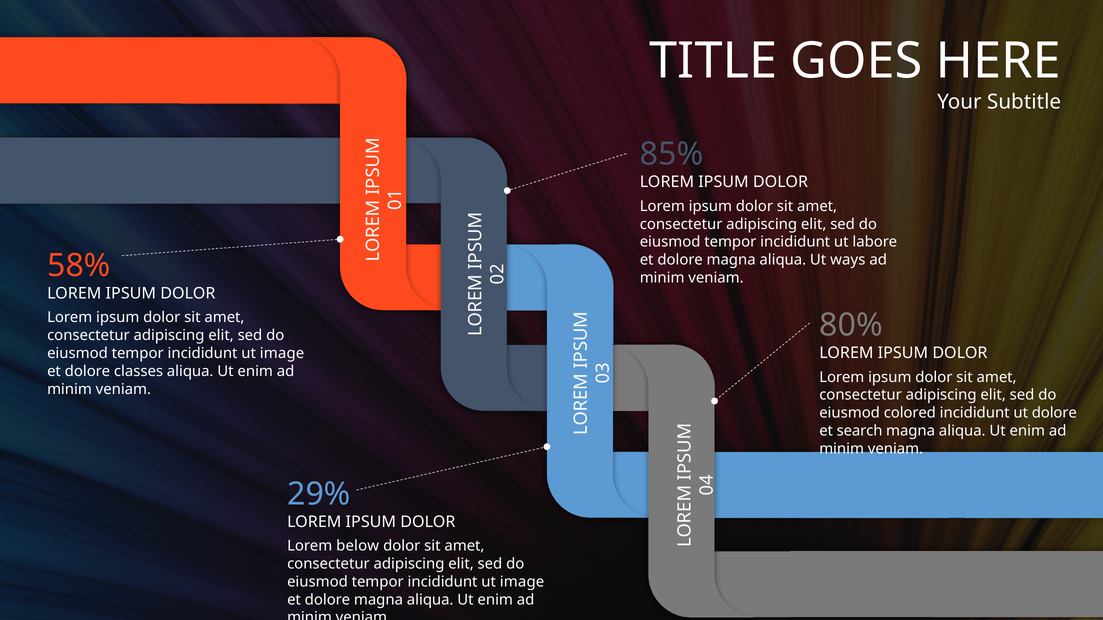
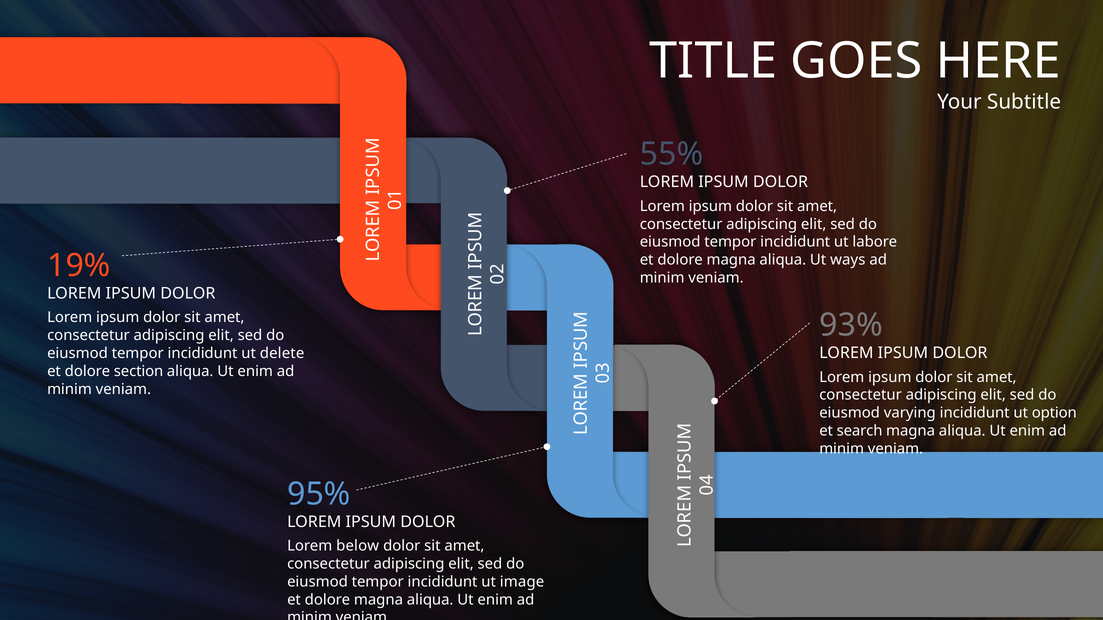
85%: 85% -> 55%
58%: 58% -> 19%
80%: 80% -> 93%
image at (282, 353): image -> delete
classes: classes -> section
colored: colored -> varying
ut dolore: dolore -> option
29%: 29% -> 95%
